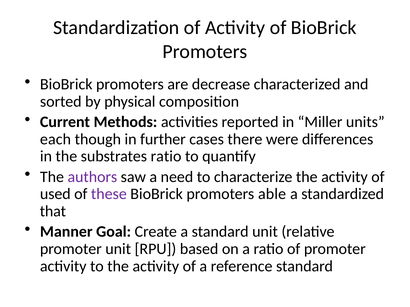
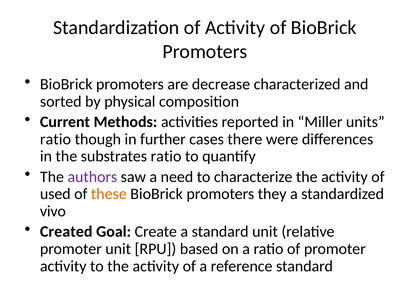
each at (55, 139): each -> ratio
these colour: purple -> orange
able: able -> they
that: that -> vivo
Manner: Manner -> Created
